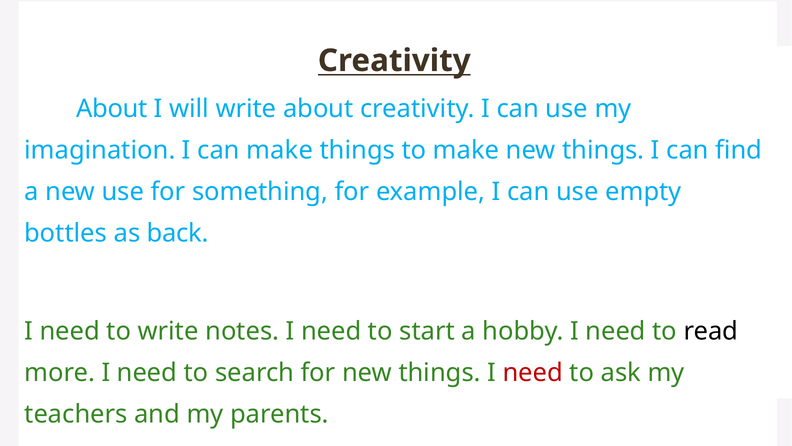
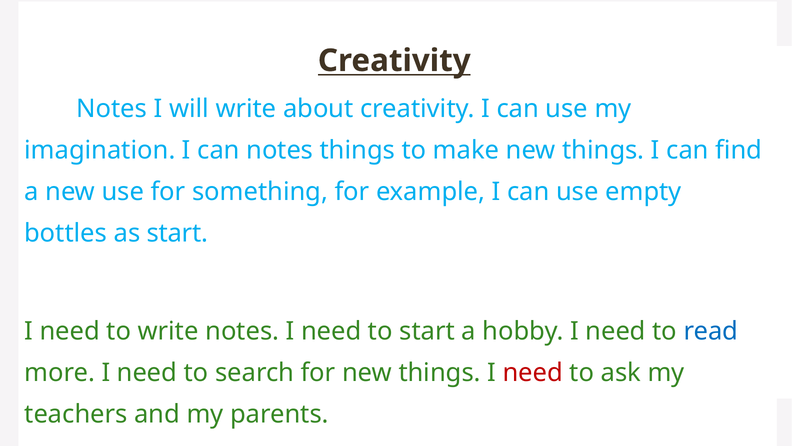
About at (112, 109): About -> Notes
can make: make -> notes
as back: back -> start
read colour: black -> blue
